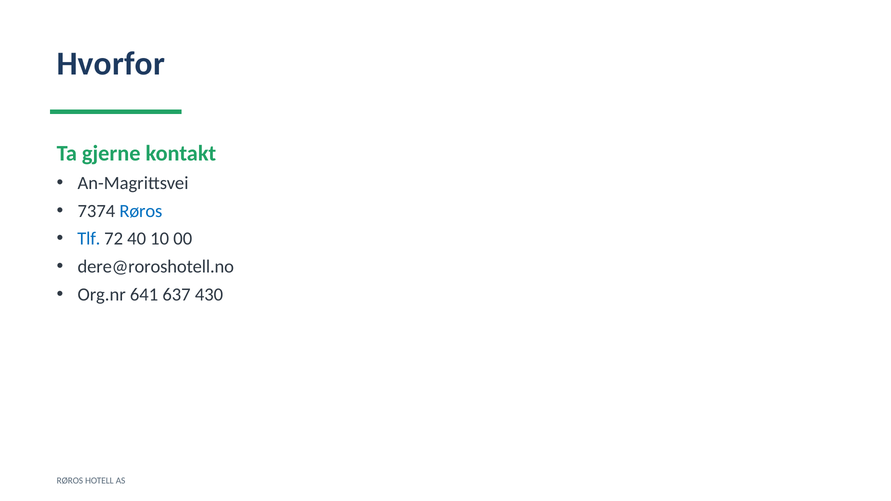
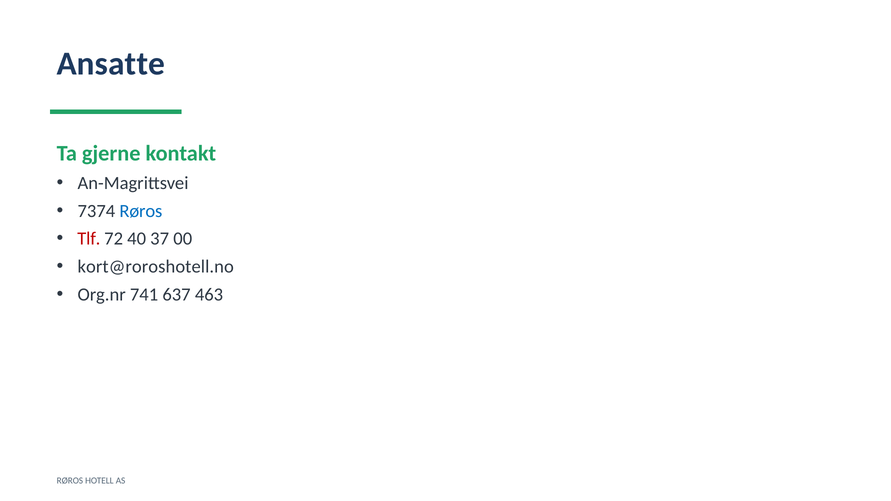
Hvorfor: Hvorfor -> Ansatte
Tlf colour: blue -> red
10: 10 -> 37
dere@roroshotell.no: dere@roroshotell.no -> kort@roroshotell.no
641: 641 -> 741
430: 430 -> 463
